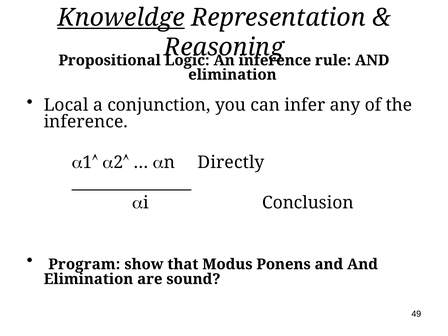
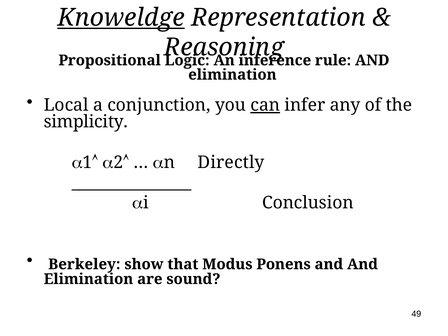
can underline: none -> present
inference at (86, 122): inference -> simplicity
Program: Program -> Berkeley
